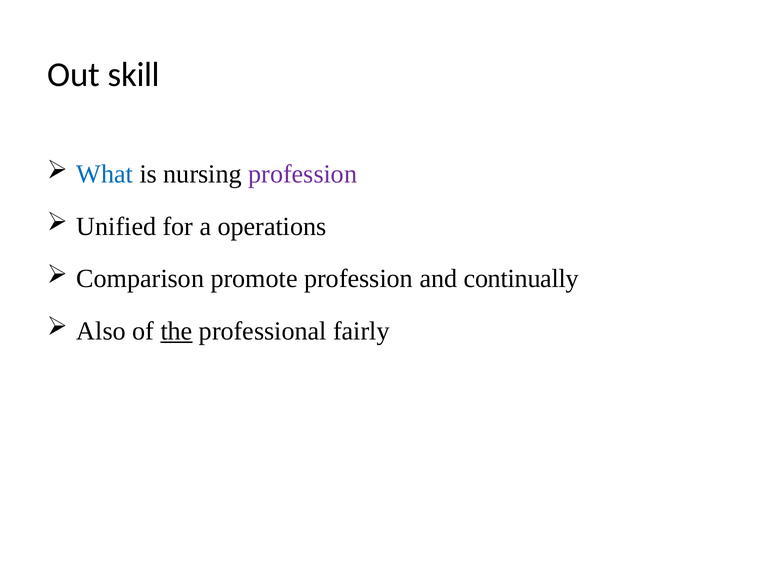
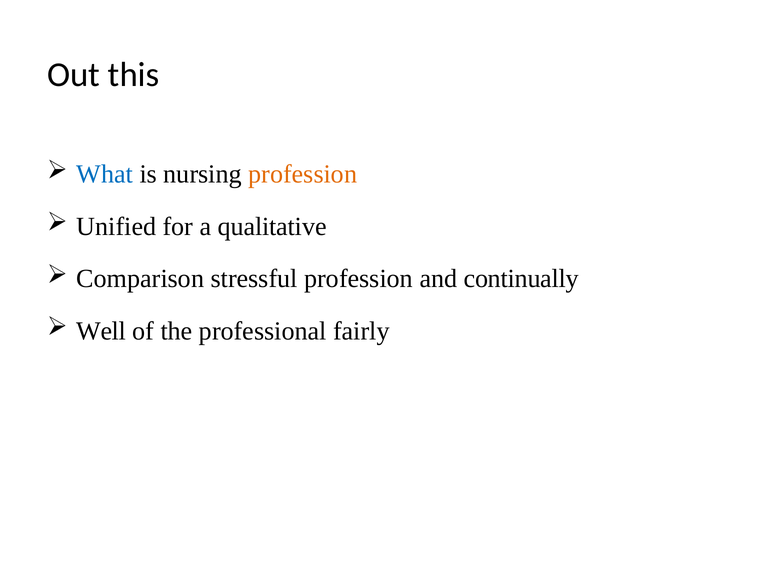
skill: skill -> this
profession at (303, 174) colour: purple -> orange
operations: operations -> qualitative
promote: promote -> stressful
Also: Also -> Well
the underline: present -> none
